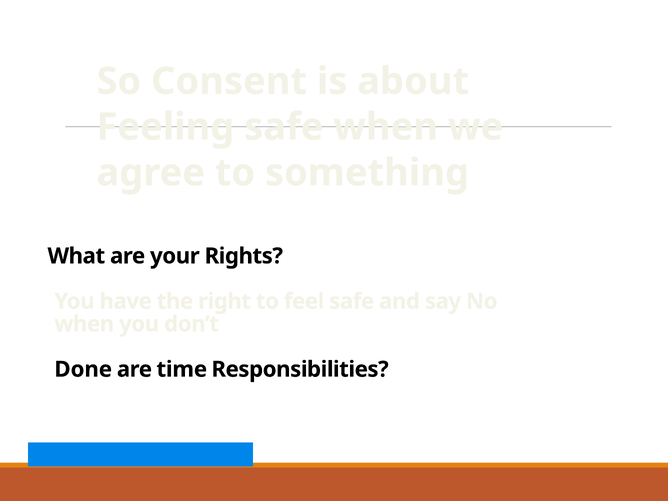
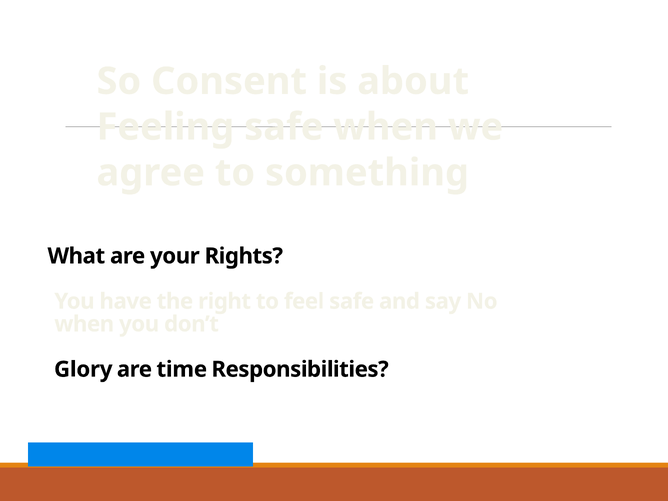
Done: Done -> Glory
